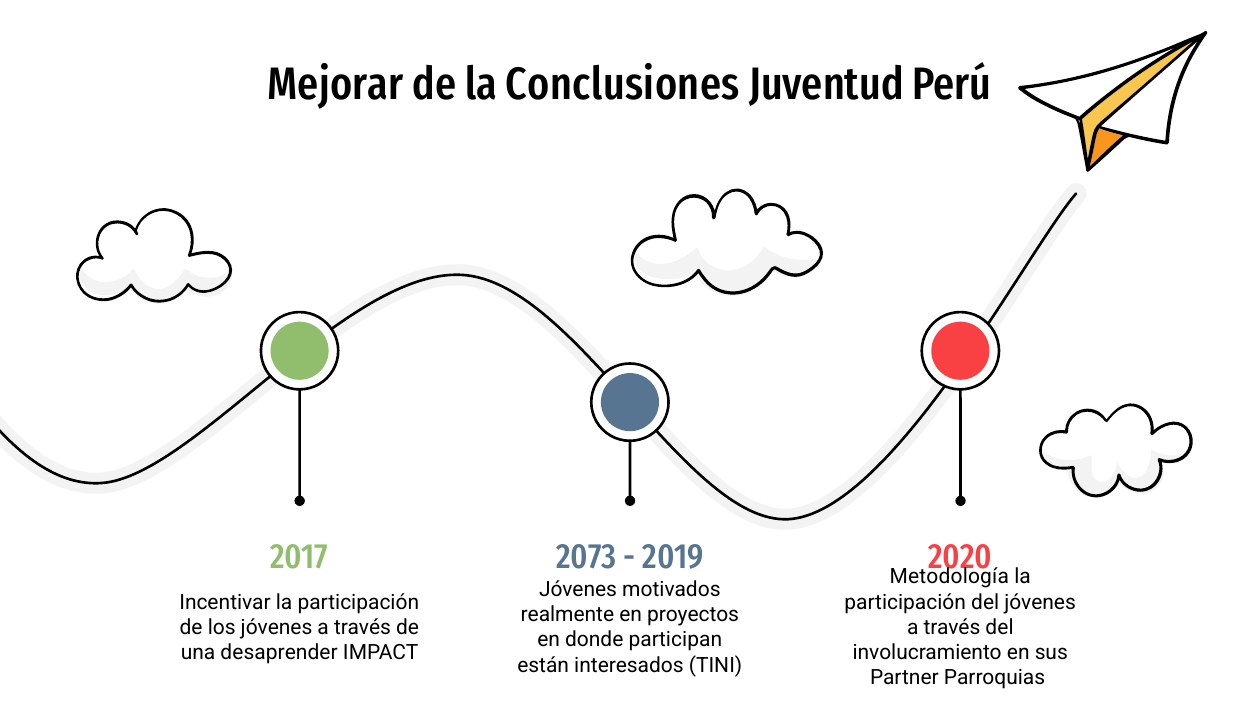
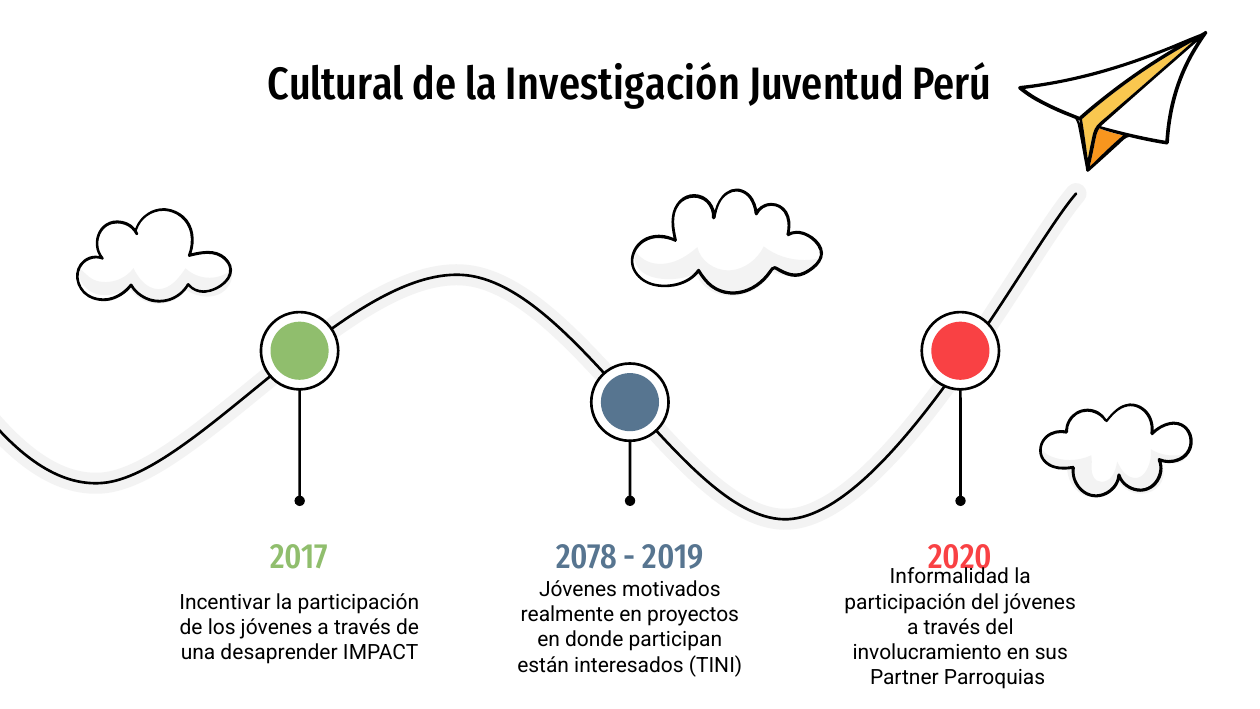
Mejorar: Mejorar -> Cultural
Conclusiones: Conclusiones -> Investigación
2073: 2073 -> 2078
Metodología: Metodología -> Informalidad
